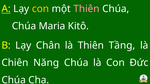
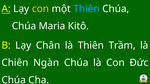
Thiên at (86, 9) colour: pink -> light blue
Tầng: Tầng -> Trầm
Năng: Năng -> Ngàn
